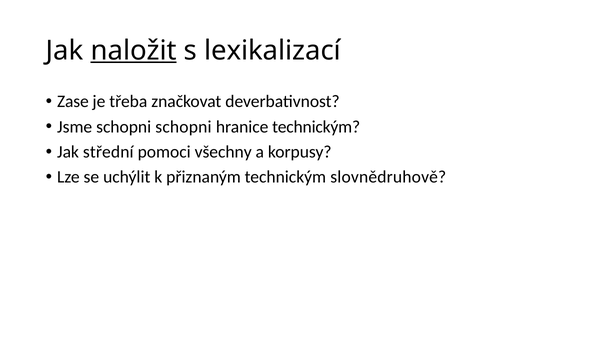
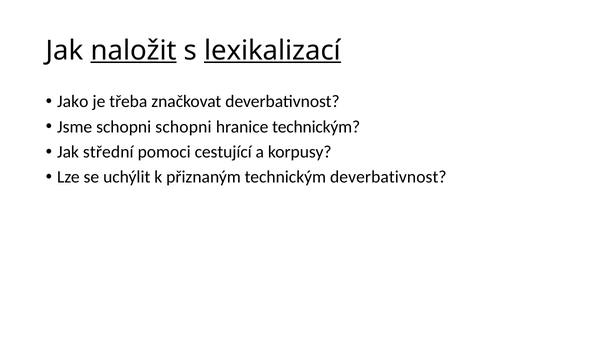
lexikalizací underline: none -> present
Zase: Zase -> Jako
všechny: všechny -> cestující
technickým slovnědruhově: slovnědruhově -> deverbativnost
